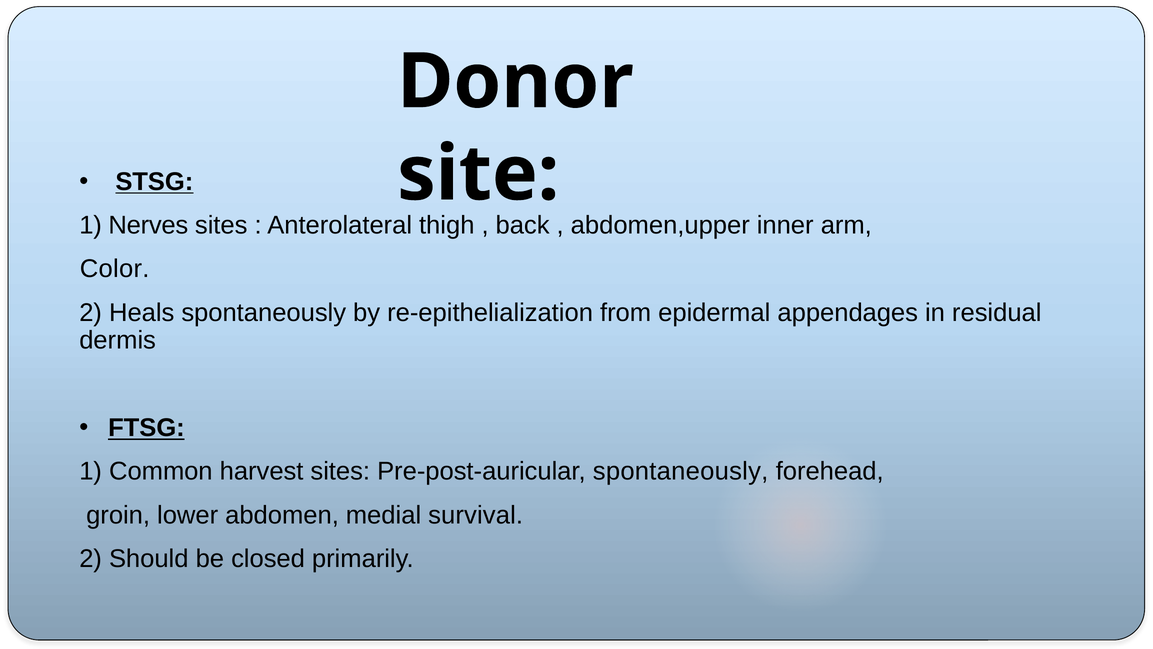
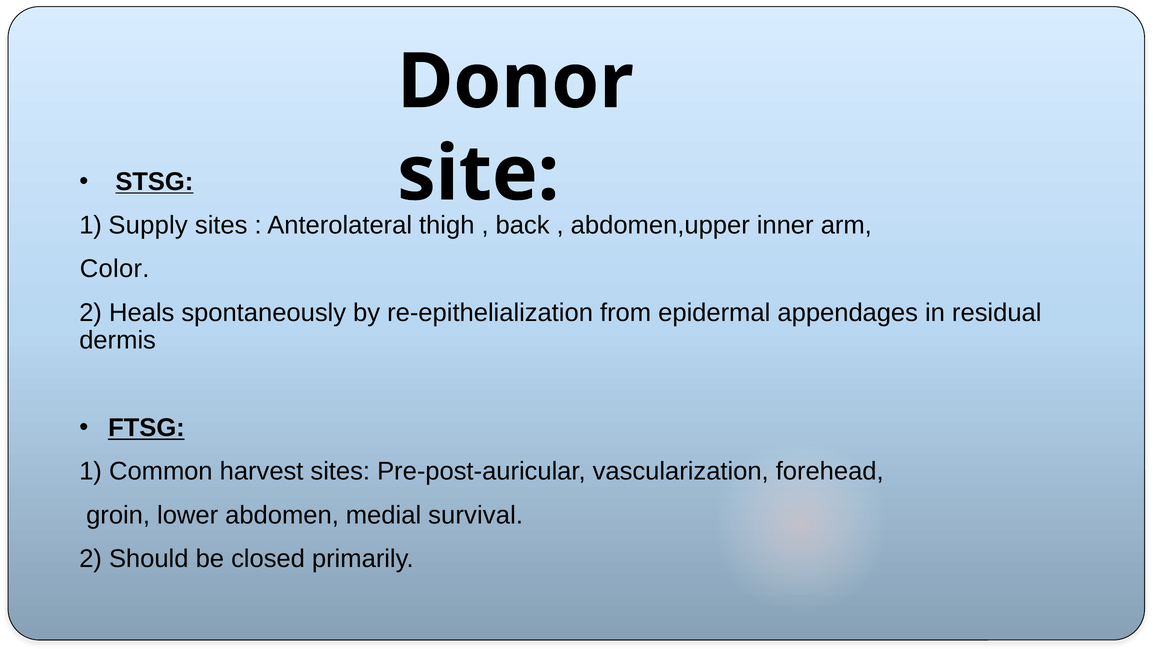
Nerves: Nerves -> Supply
Pre-post-auricular spontaneously: spontaneously -> vascularization
